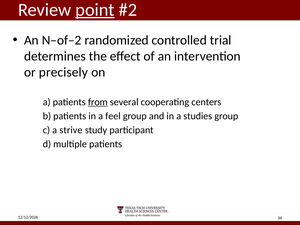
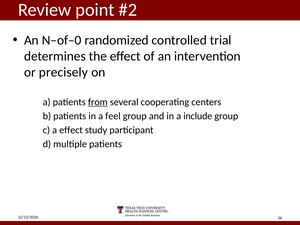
point underline: present -> none
N–of–2: N–of–2 -> N–of–0
studies: studies -> include
a strive: strive -> effect
